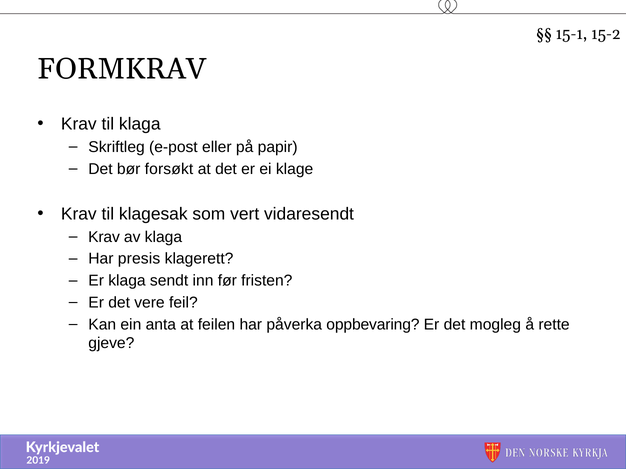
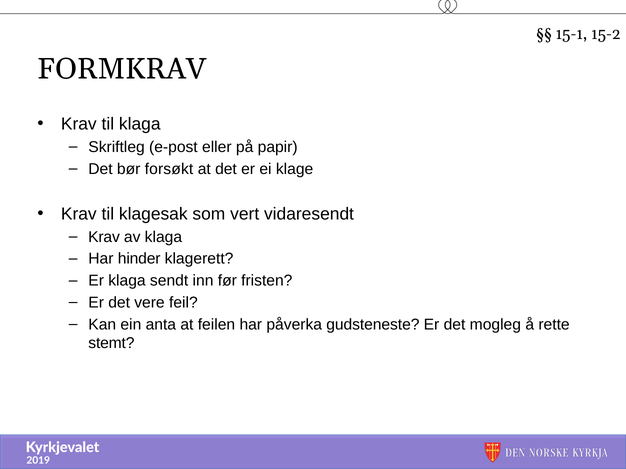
presis: presis -> hinder
oppbevaring: oppbevaring -> gudsteneste
gjeve: gjeve -> stemt
